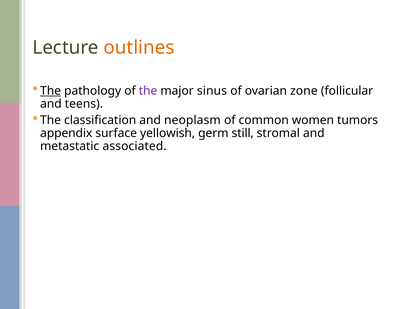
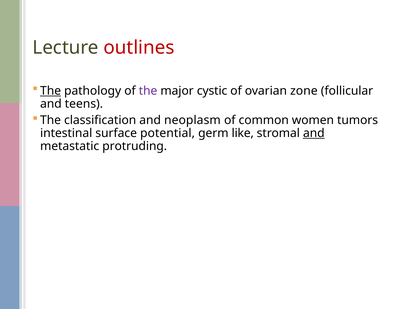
outlines colour: orange -> red
sinus: sinus -> cystic
appendix: appendix -> intestinal
yellowish: yellowish -> potential
still: still -> like
and at (314, 133) underline: none -> present
associated: associated -> protruding
